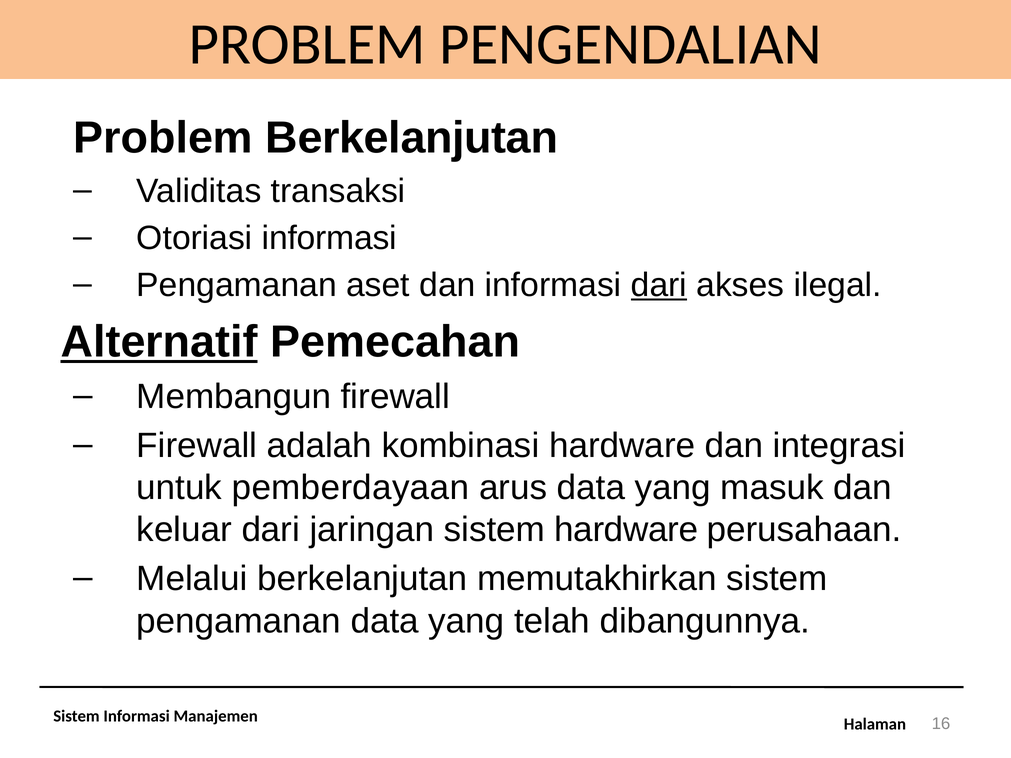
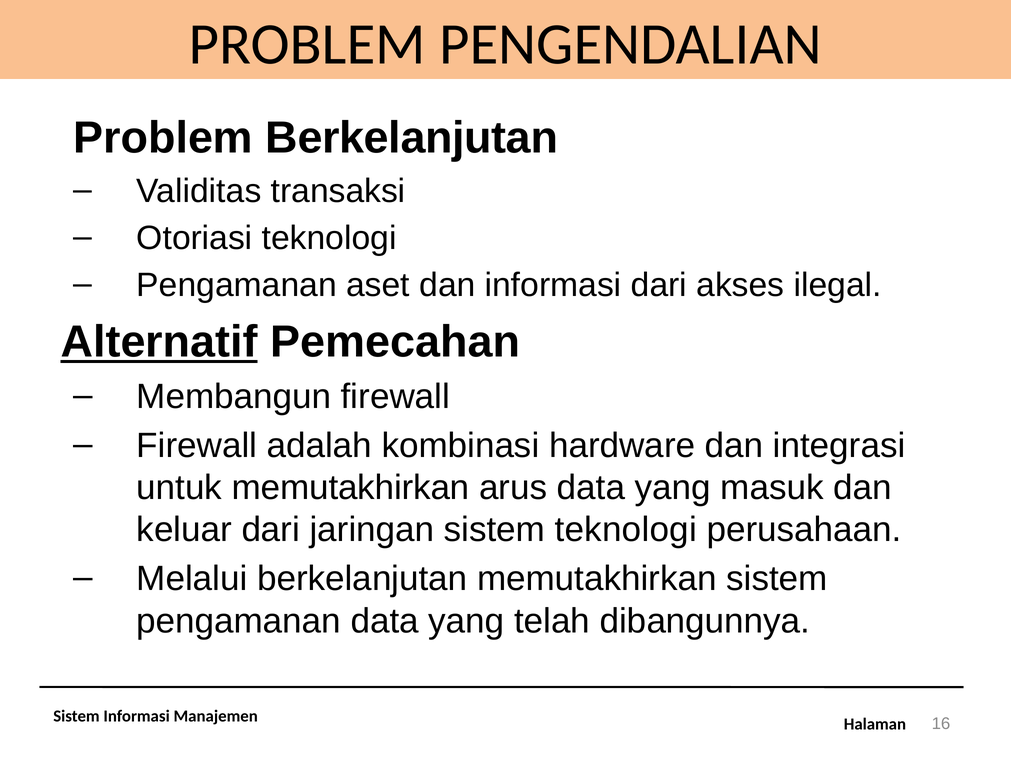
Otoriasi informasi: informasi -> teknologi
dari at (659, 285) underline: present -> none
untuk pemberdayaan: pemberdayaan -> memutakhirkan
sistem hardware: hardware -> teknologi
